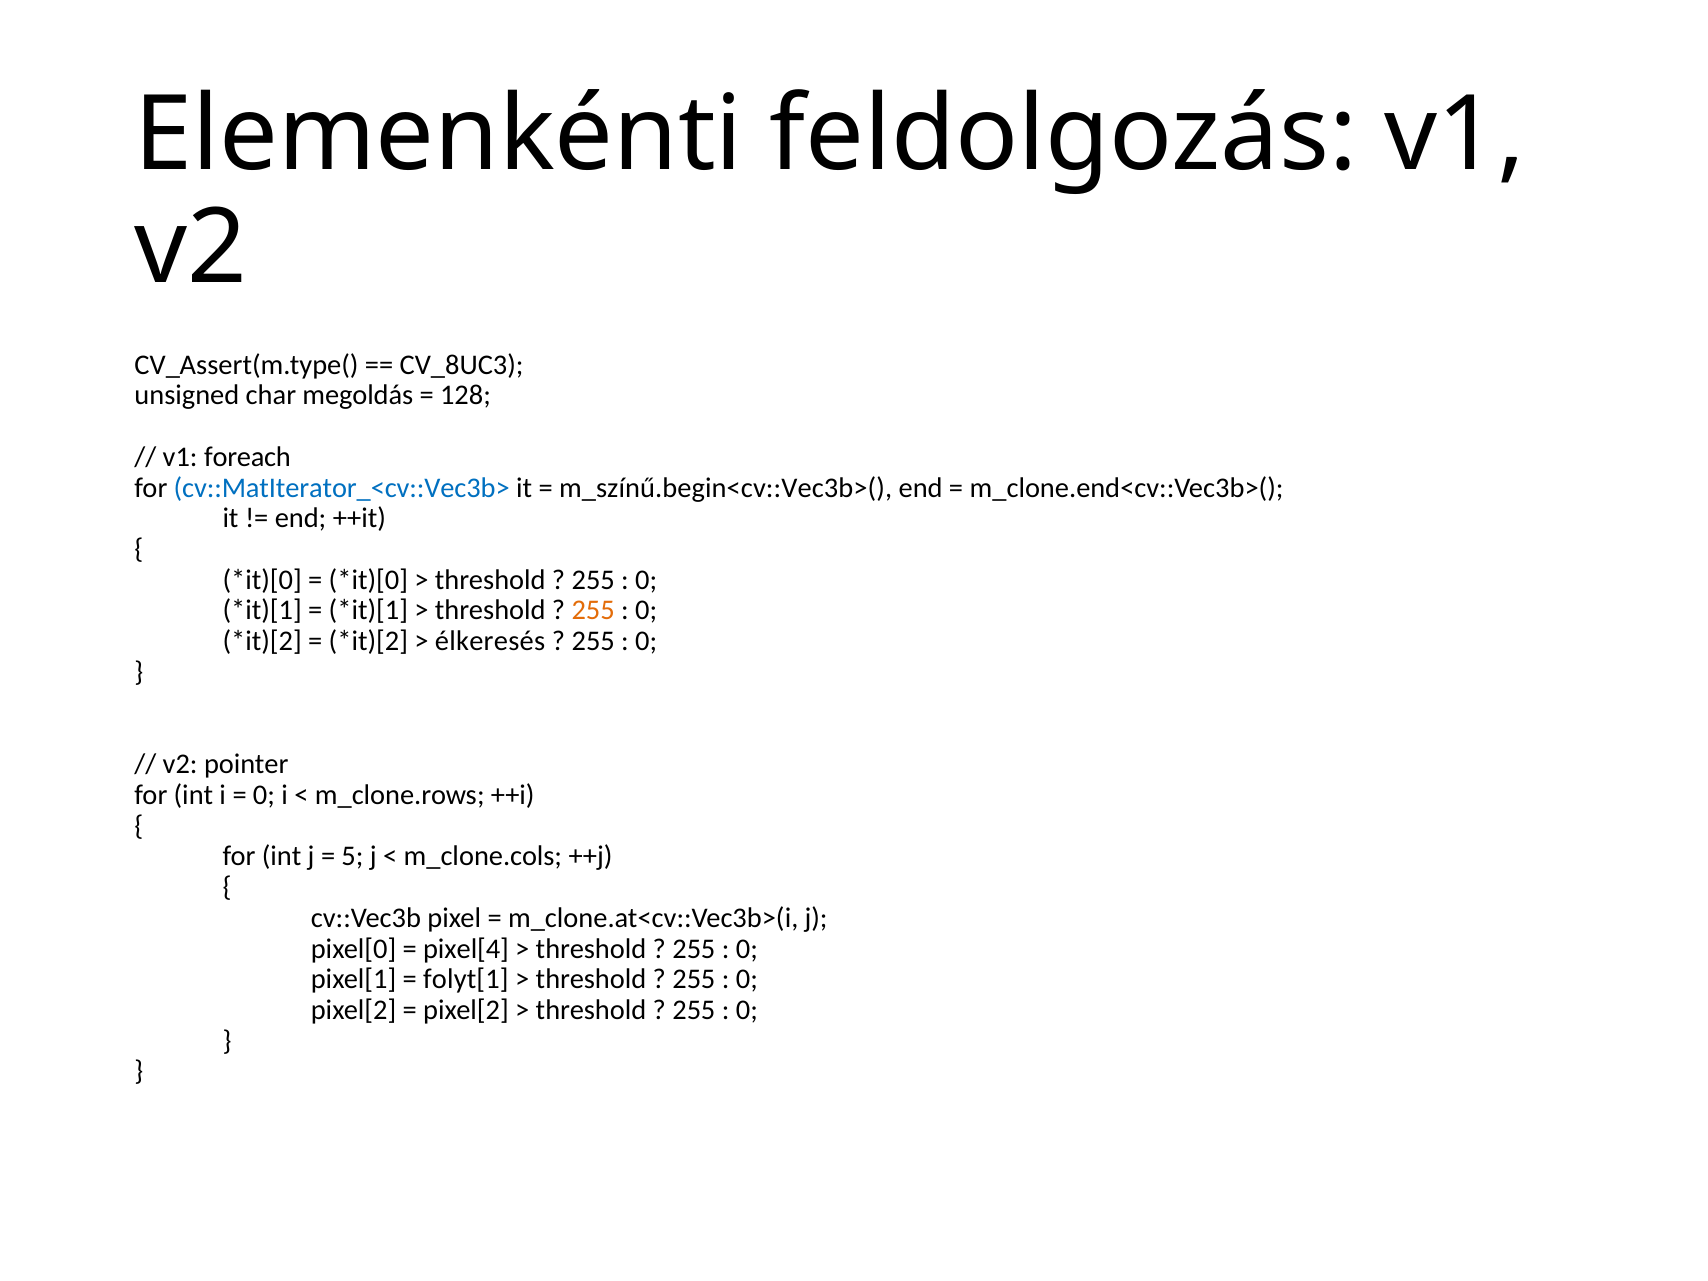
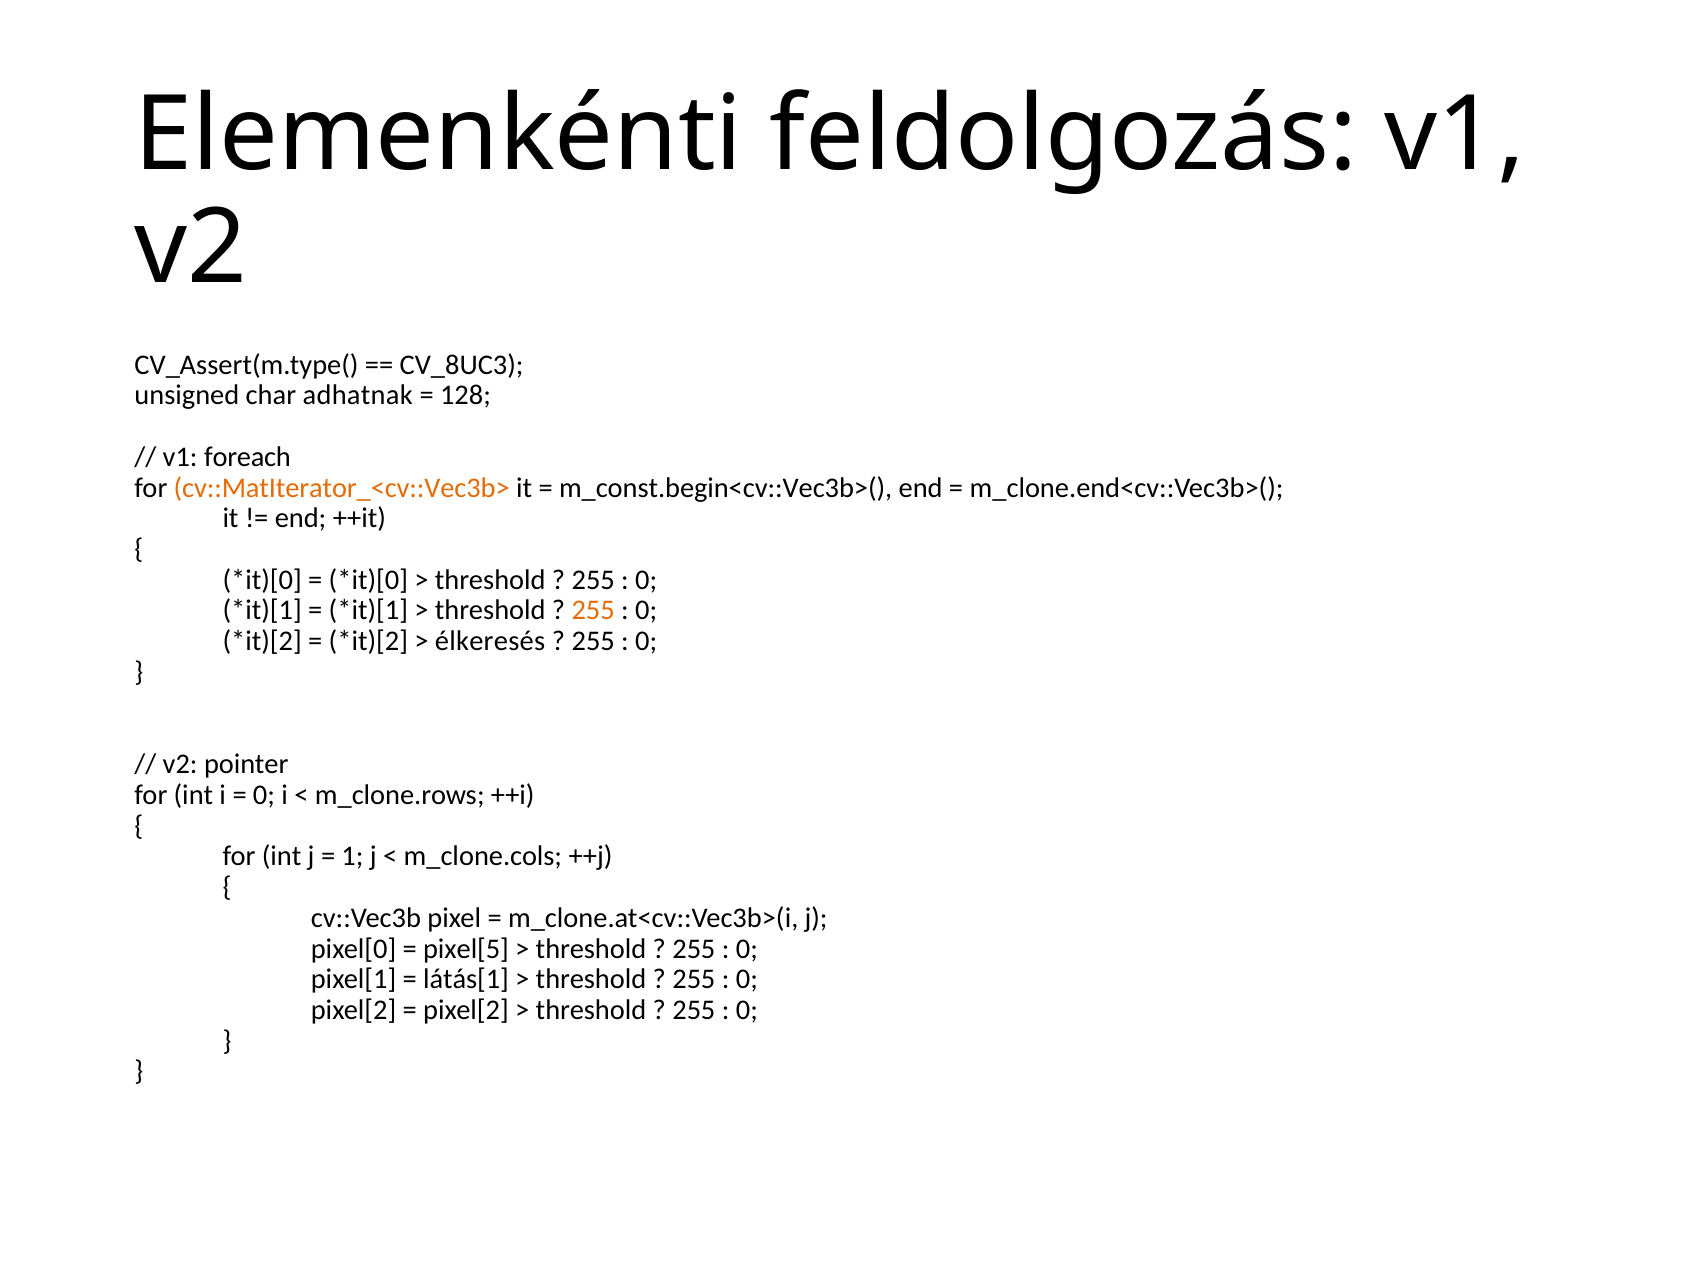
megoldás: megoldás -> adhatnak
cv::MatIterator_<cv::Vec3b> colour: blue -> orange
m_színű.begin<cv::Vec3b>(: m_színű.begin<cv::Vec3b>( -> m_const.begin<cv::Vec3b>(
5: 5 -> 1
pixel[4: pixel[4 -> pixel[5
folyt[1: folyt[1 -> látás[1
